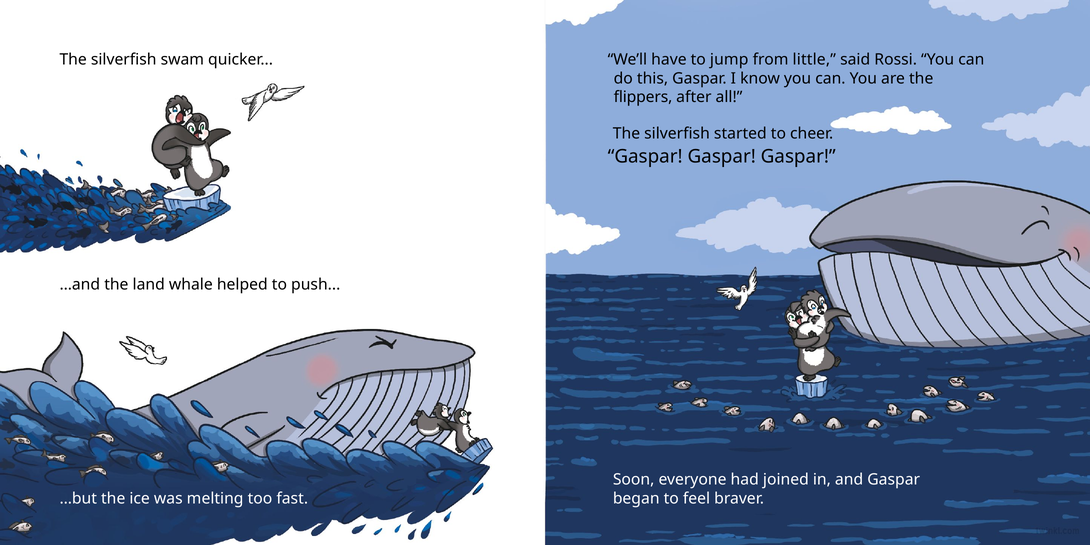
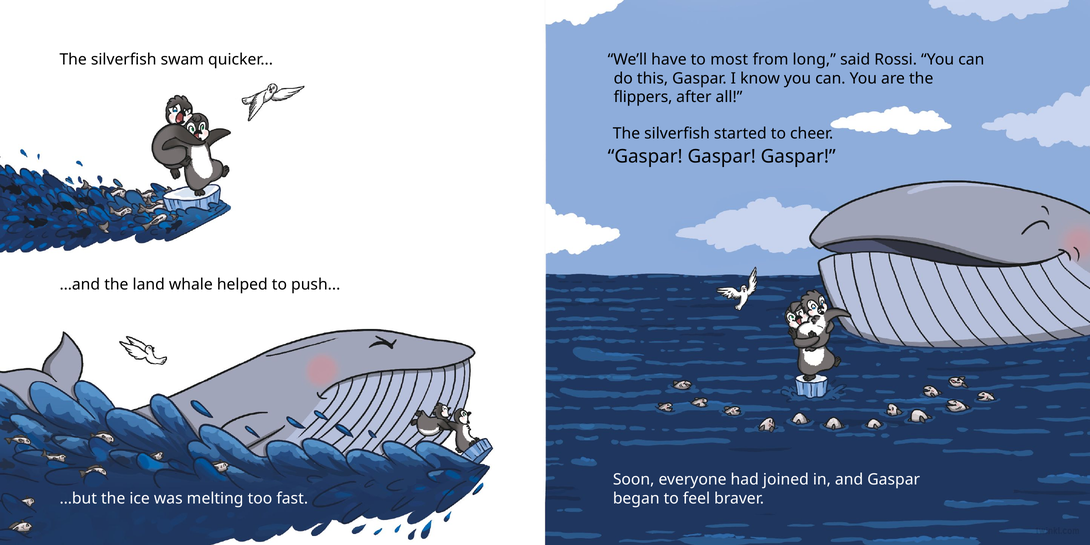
jump: jump -> most
little: little -> long
